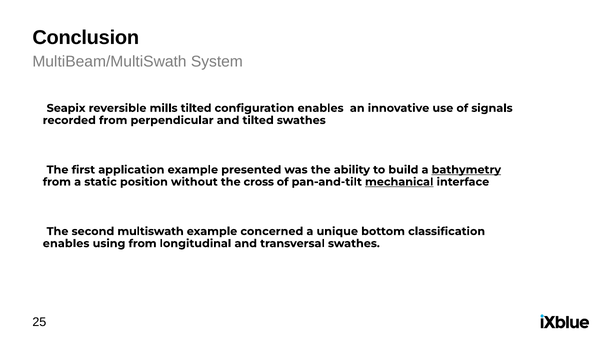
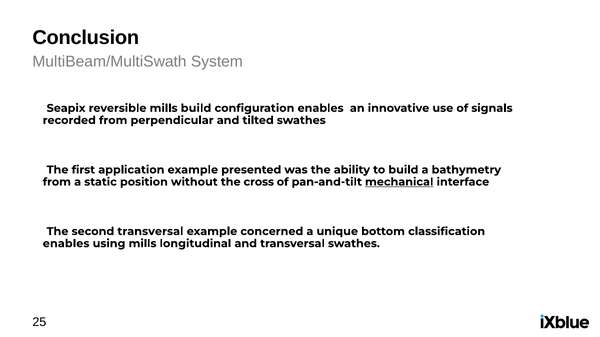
mills tilted: tilted -> build
bathymetry underline: present -> none
second multiswath: multiswath -> transversal
using from: from -> mills
